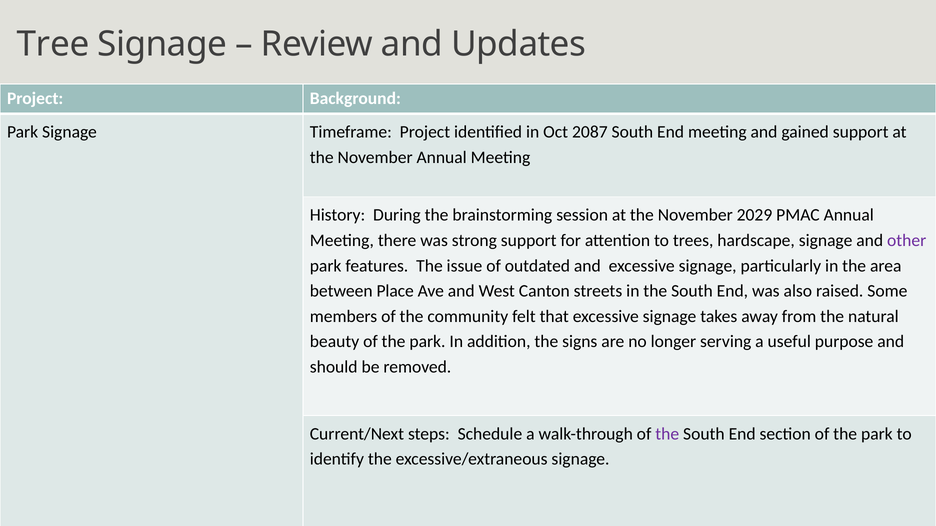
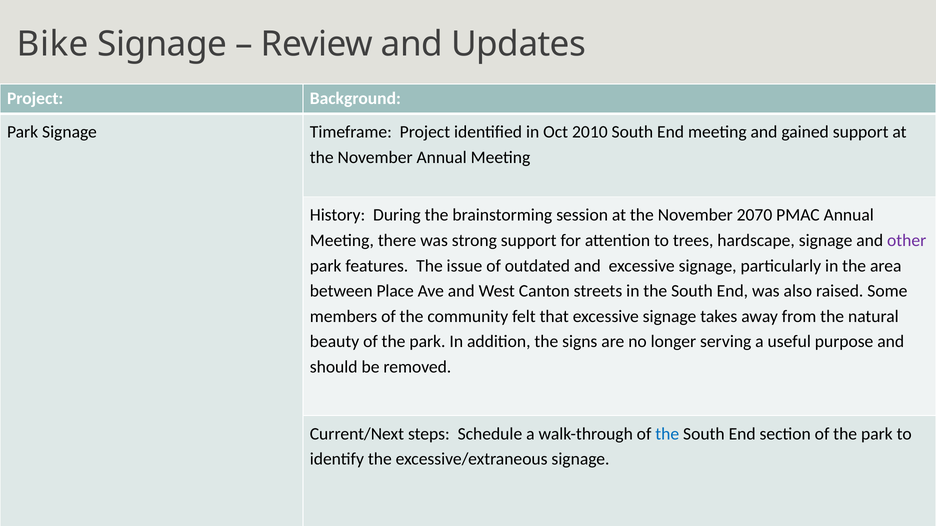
Tree: Tree -> Bike
2087: 2087 -> 2010
2029: 2029 -> 2070
the at (667, 434) colour: purple -> blue
